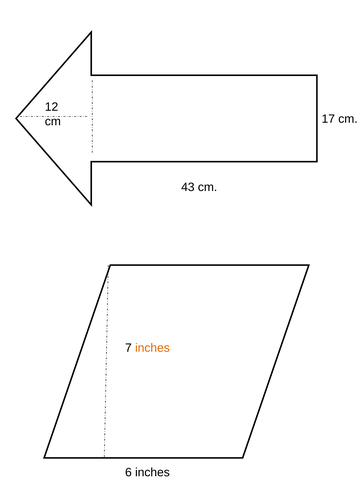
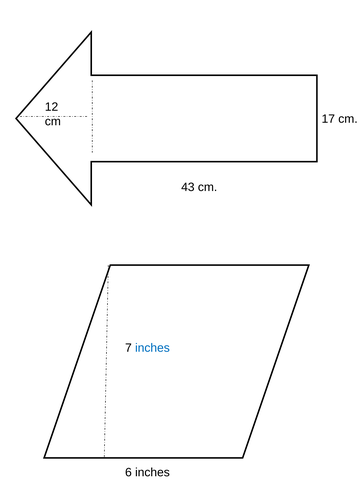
inches at (152, 347) colour: orange -> blue
